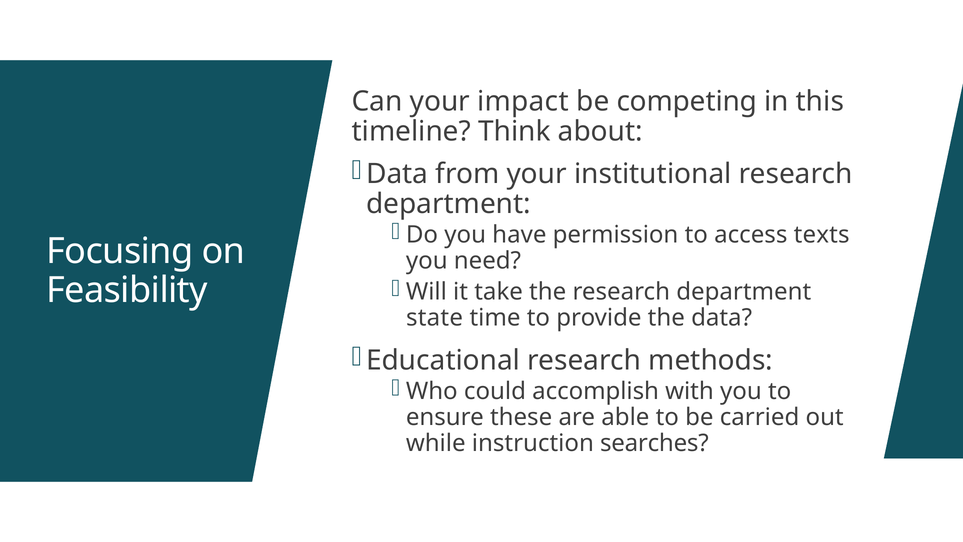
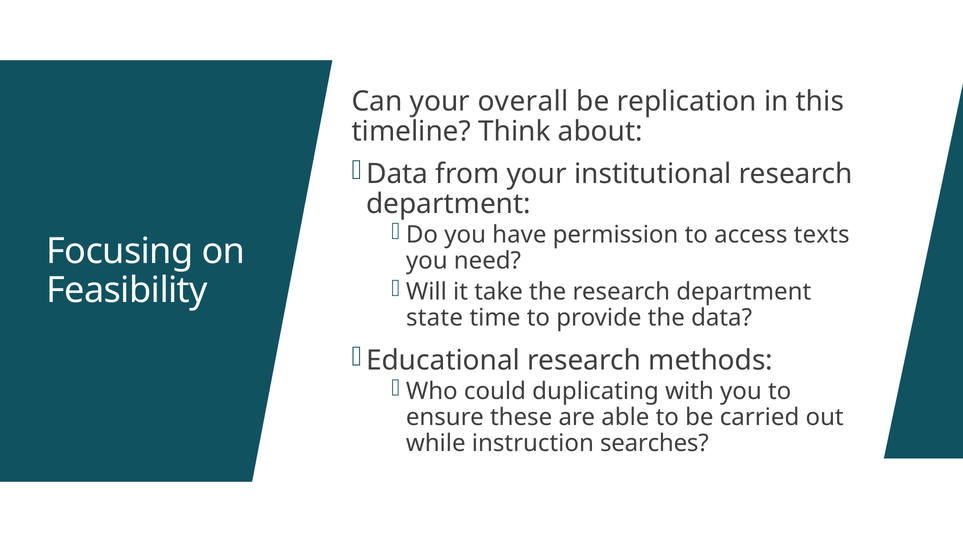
impact: impact -> overall
competing: competing -> replication
accomplish: accomplish -> duplicating
